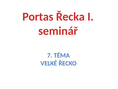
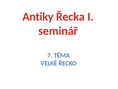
Portas: Portas -> Antiky
